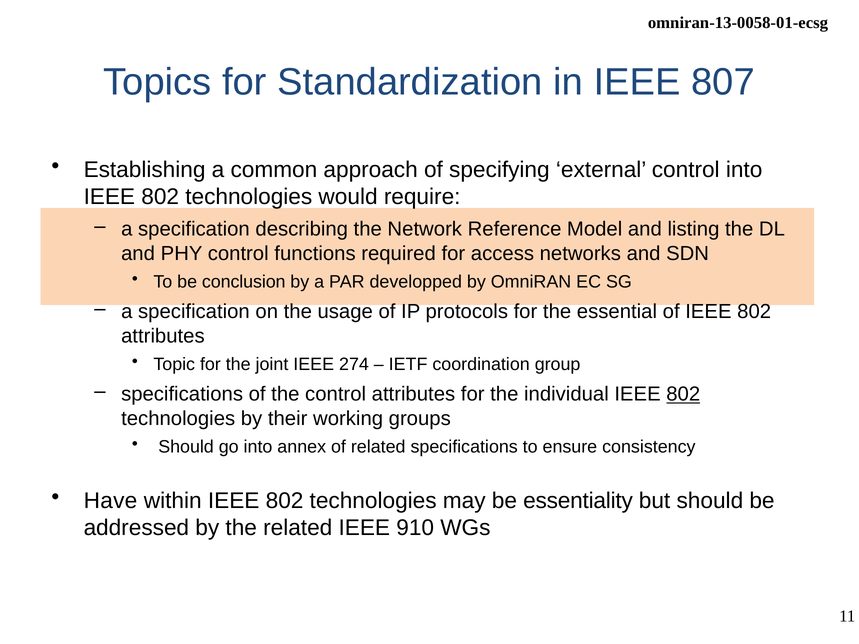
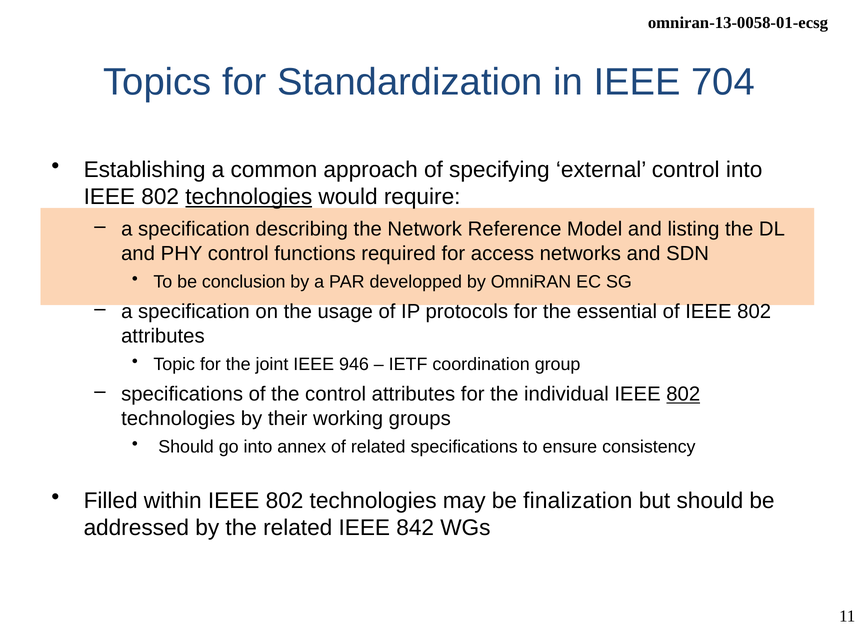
807: 807 -> 704
technologies at (249, 197) underline: none -> present
274: 274 -> 946
Have: Have -> Filled
essentiality: essentiality -> finalization
910: 910 -> 842
